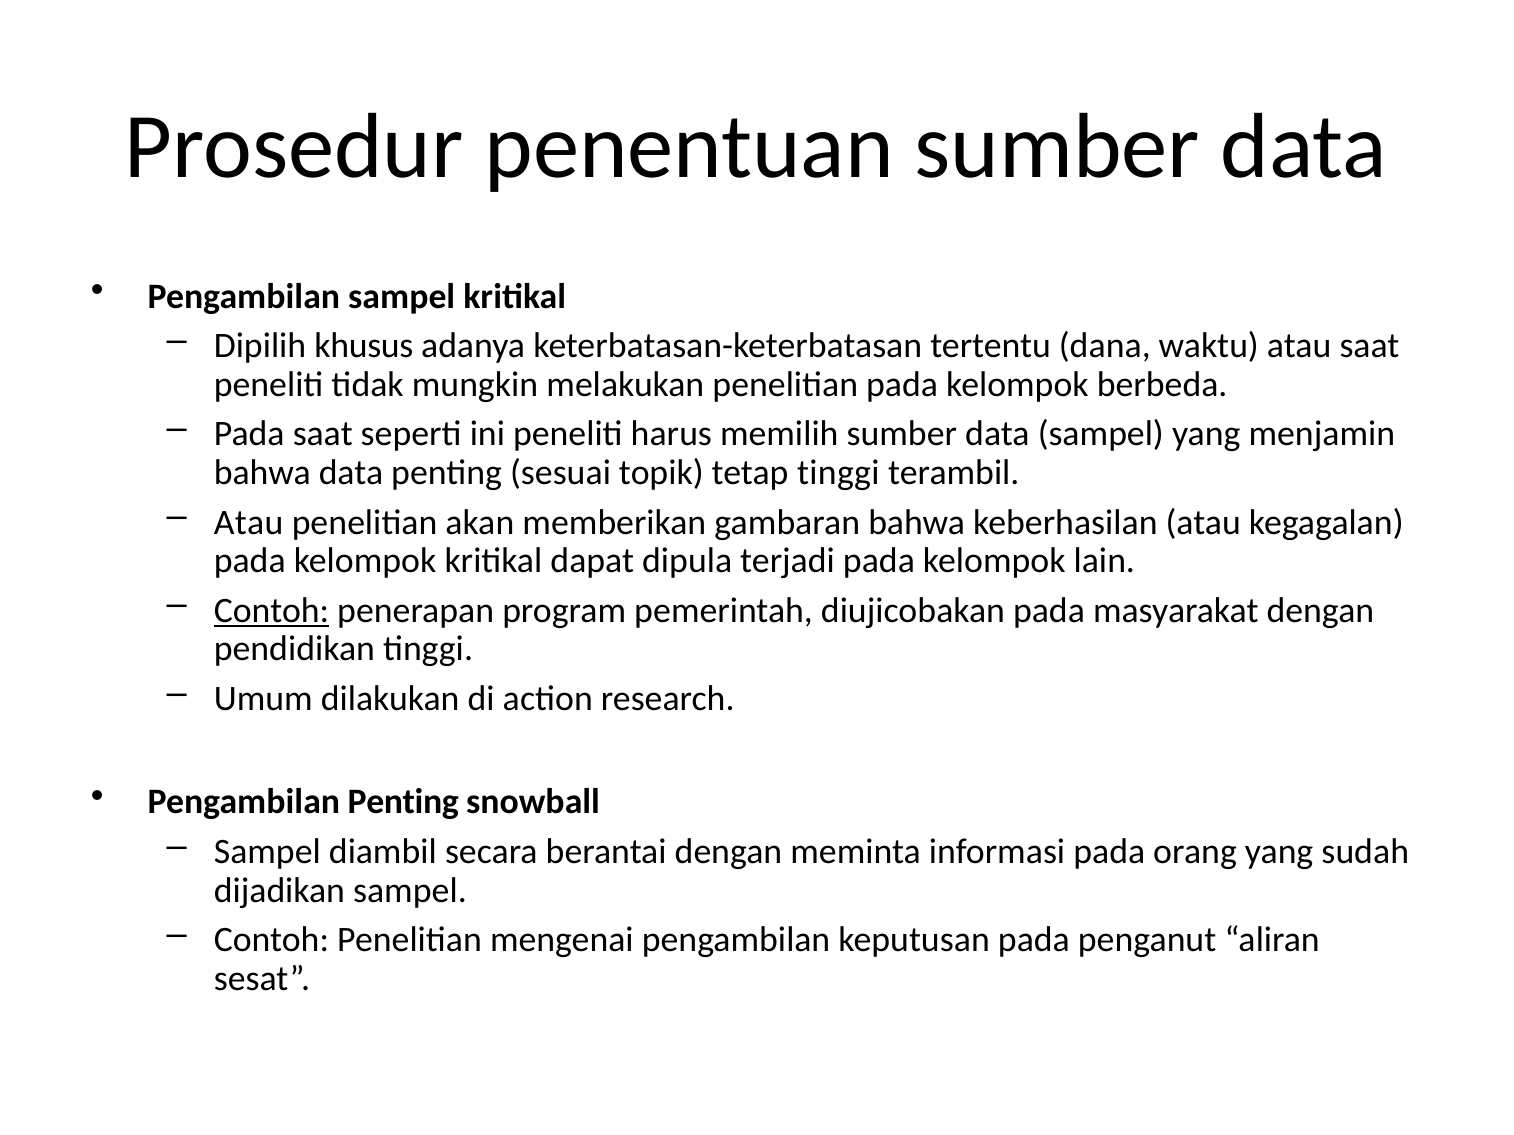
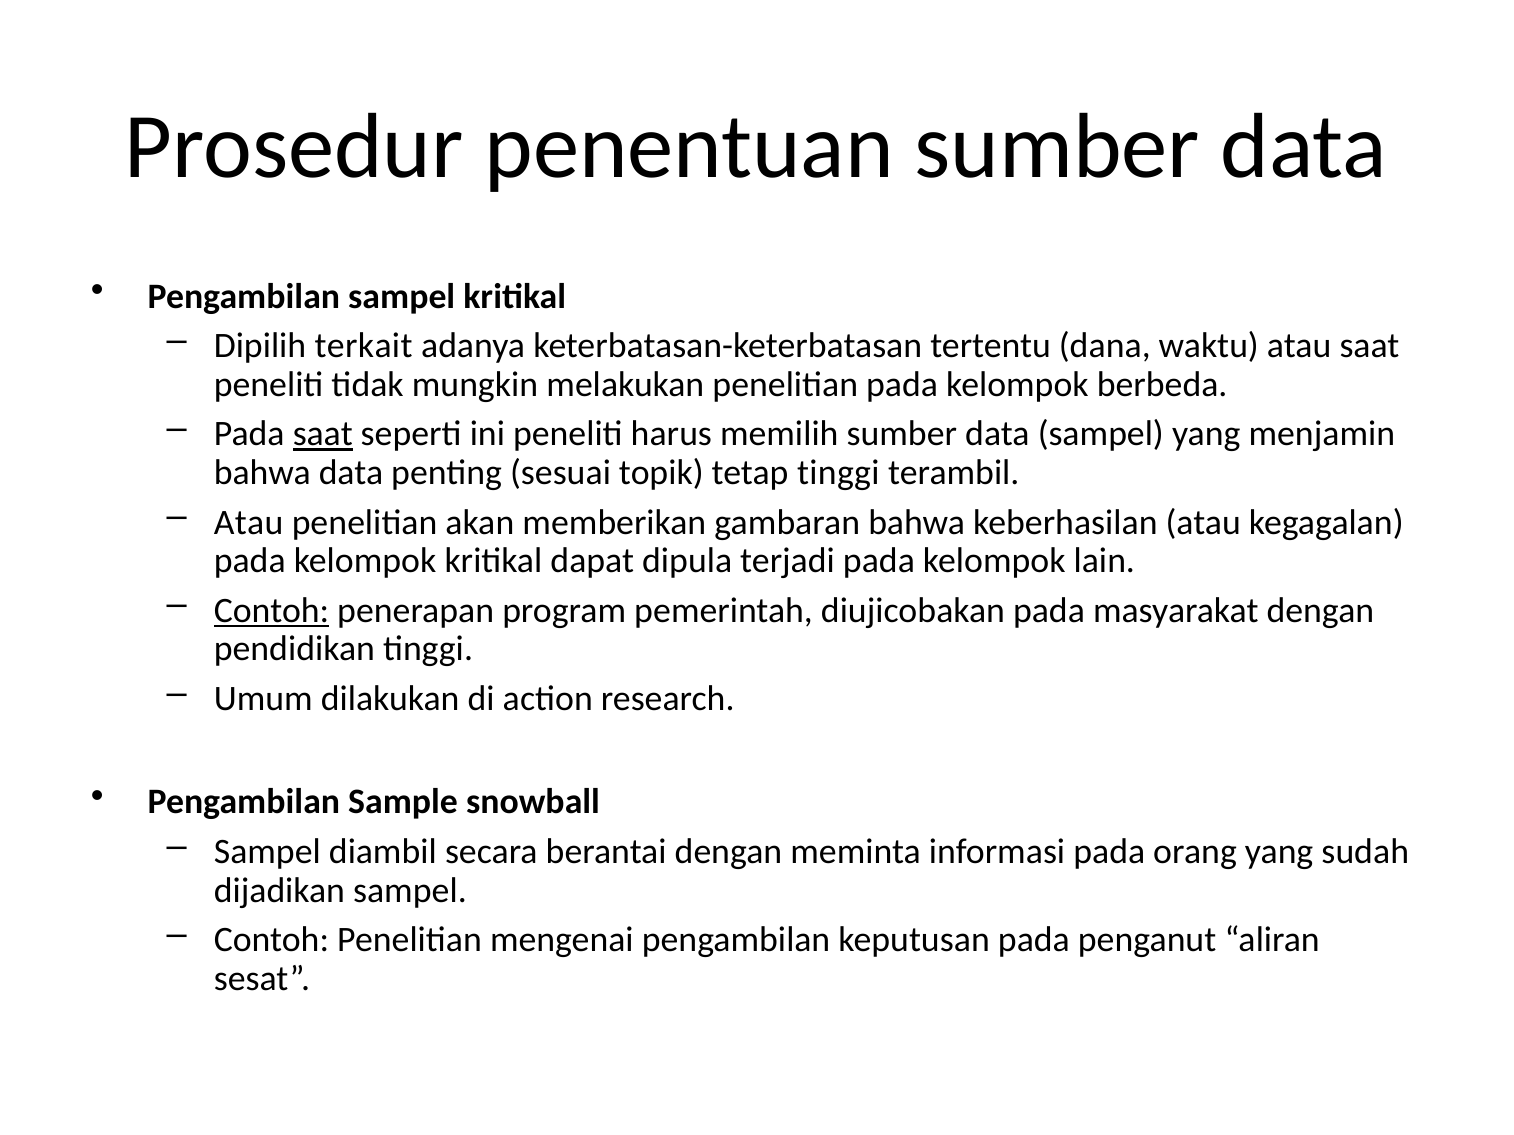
khusus: khusus -> terkait
saat at (323, 434) underline: none -> present
Pengambilan Penting: Penting -> Sample
